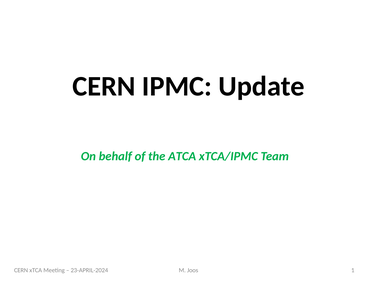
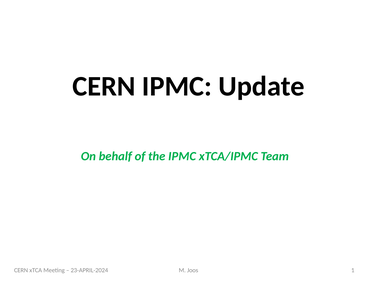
the ATCA: ATCA -> IPMC
